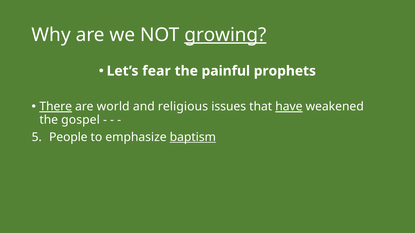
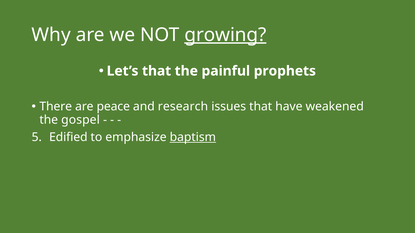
Let’s fear: fear -> that
There underline: present -> none
world: world -> peace
religious: religious -> research
have underline: present -> none
People: People -> Edified
